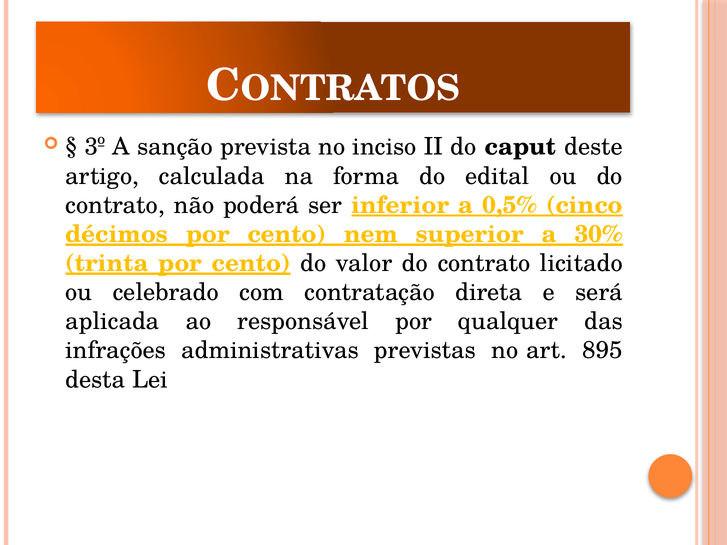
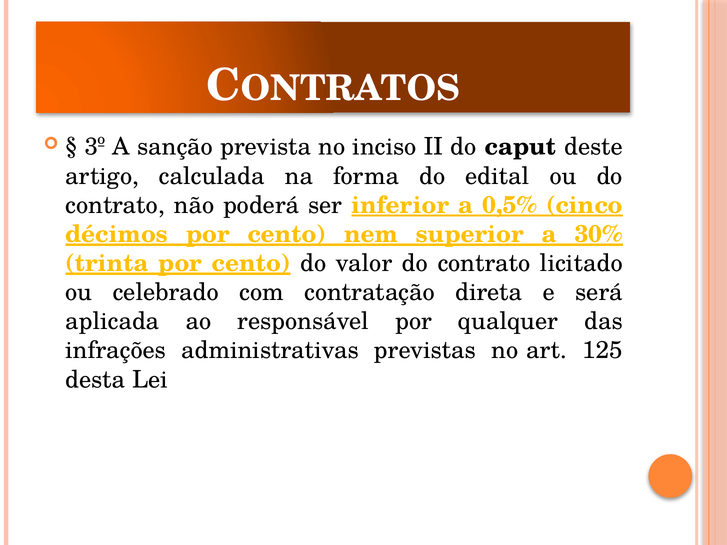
895: 895 -> 125
